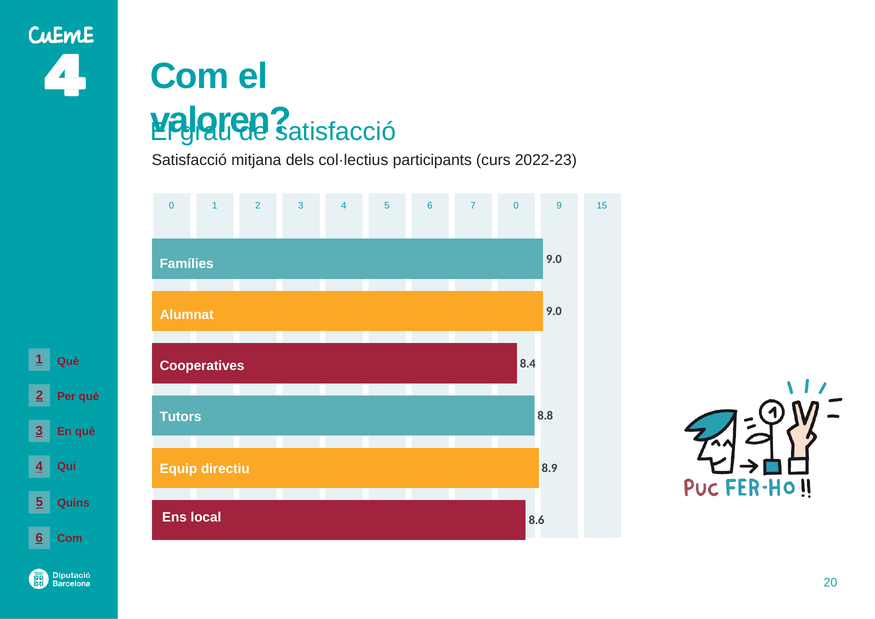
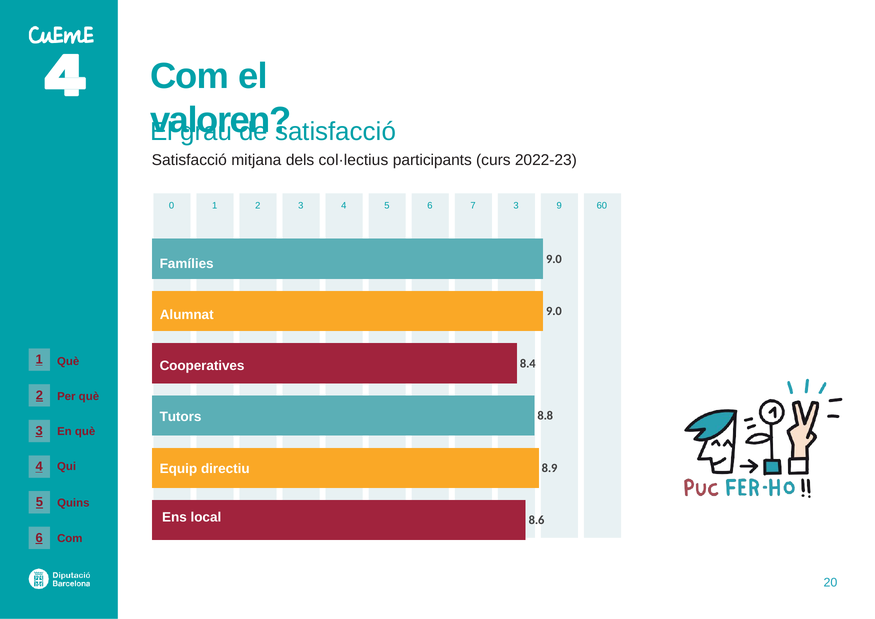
1 5 0: 0 -> 3
15: 15 -> 60
